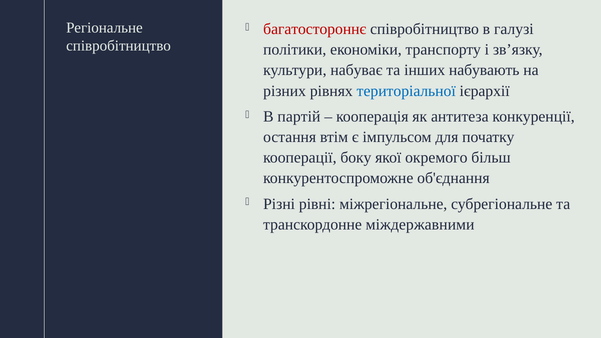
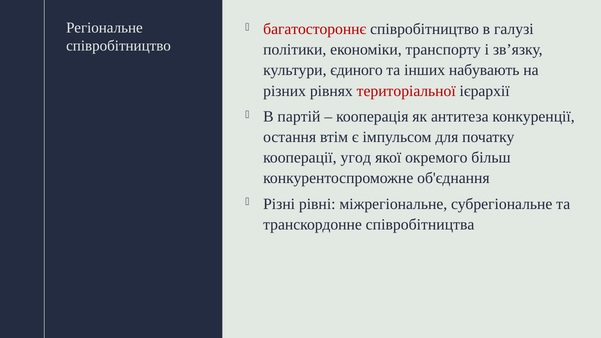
набуває: набуває -> єдиного
територіальної colour: blue -> red
боку: боку -> угод
міждержавними: міждержавними -> співробітництва
